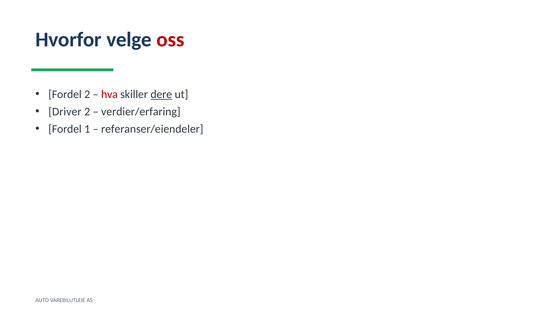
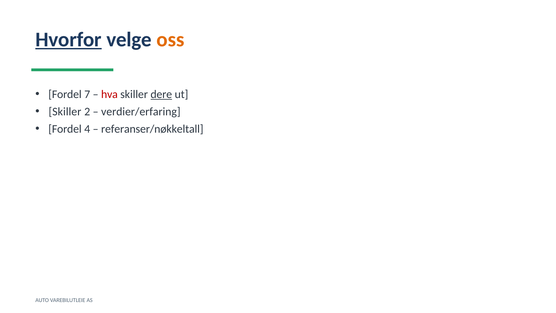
Hvorfor underline: none -> present
oss colour: red -> orange
Fordel 2: 2 -> 7
Driver at (65, 112): Driver -> Skiller
1: 1 -> 4
referanser/eiendeler: referanser/eiendeler -> referanser/nøkkeltall
